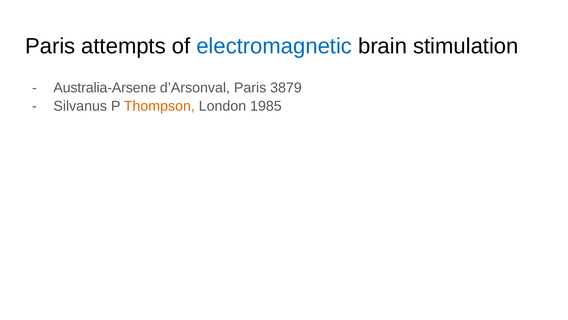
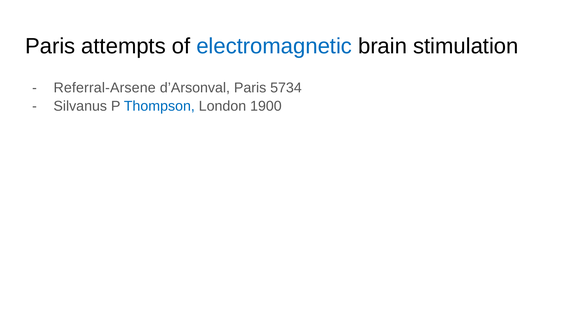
Australia-Arsene: Australia-Arsene -> Referral-Arsene
3879: 3879 -> 5734
Thompson colour: orange -> blue
1985: 1985 -> 1900
